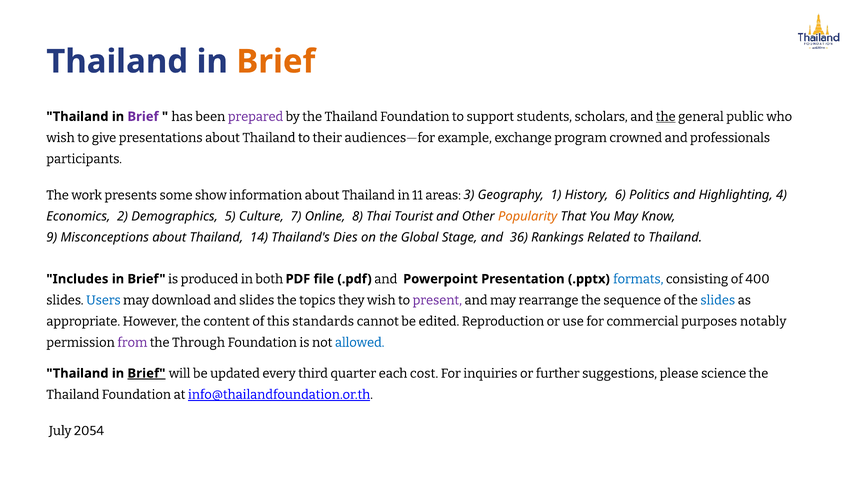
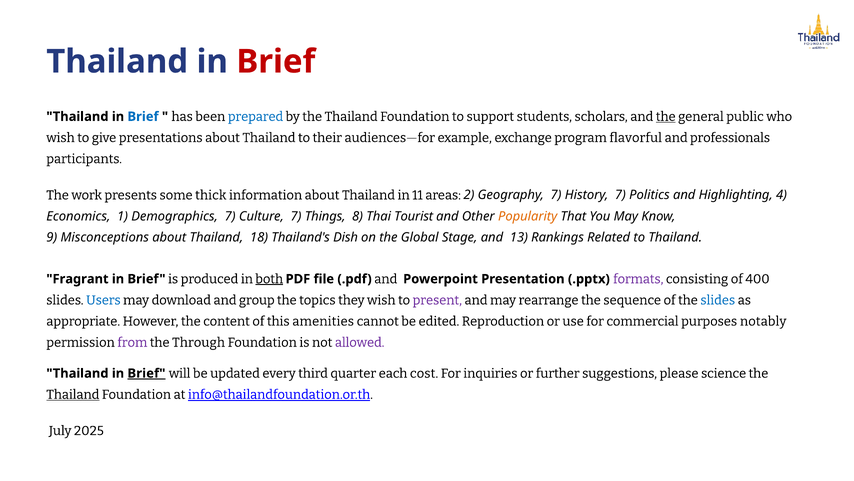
Brief at (276, 62) colour: orange -> red
Brief at (143, 116) colour: purple -> blue
prepared colour: purple -> blue
crowned: crowned -> flavorful
show: show -> thick
3: 3 -> 2
Geography 1: 1 -> 7
History 6: 6 -> 7
2: 2 -> 1
Demographics 5: 5 -> 7
Online: Online -> Things
14: 14 -> 18
Dies: Dies -> Dish
36: 36 -> 13
Includes: Includes -> Fragrant
both underline: none -> present
formats colour: blue -> purple
and slides: slides -> group
standards: standards -> amenities
allowed colour: blue -> purple
Thailand at (73, 394) underline: none -> present
2054: 2054 -> 2025
